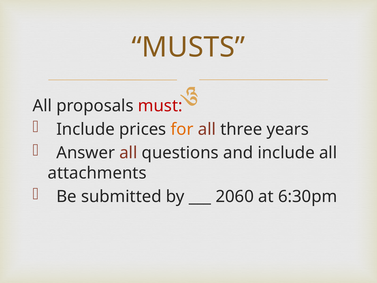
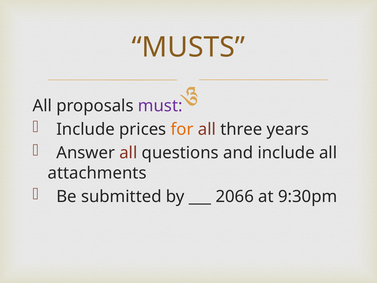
must colour: red -> purple
2060: 2060 -> 2066
6:30pm: 6:30pm -> 9:30pm
